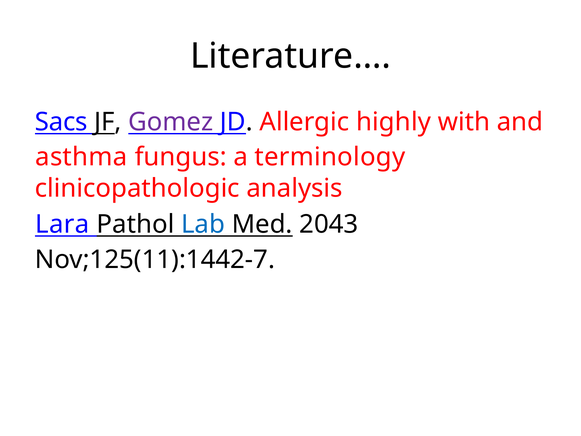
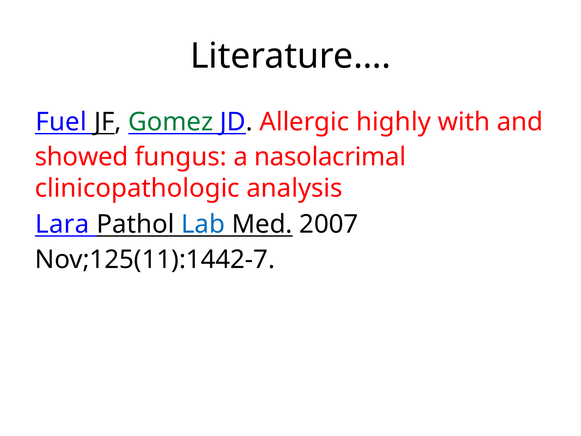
Sacs: Sacs -> Fuel
Gomez colour: purple -> green
asthma: asthma -> showed
terminology: terminology -> nasolacrimal
2043: 2043 -> 2007
